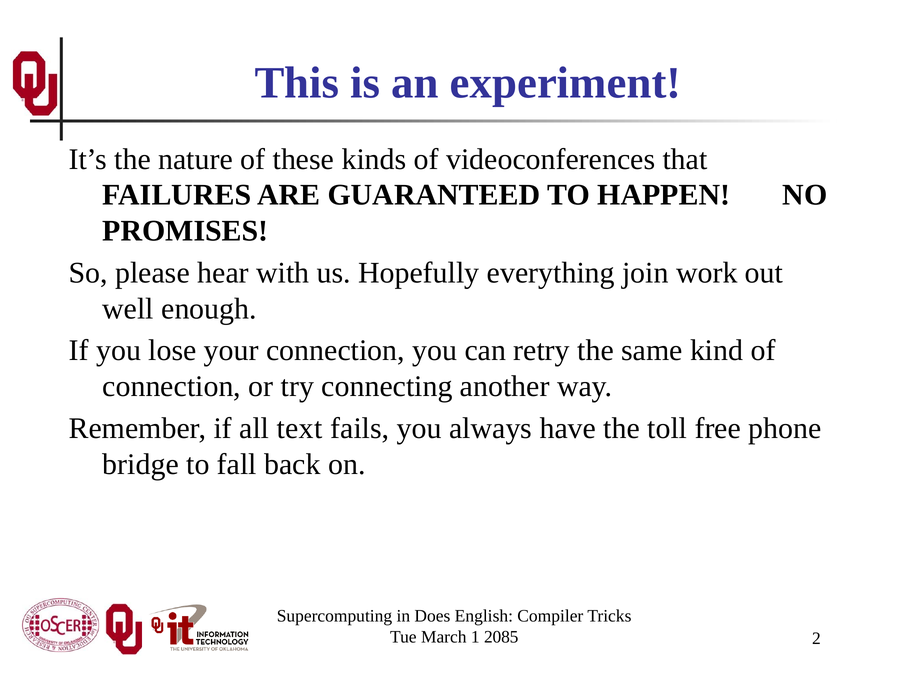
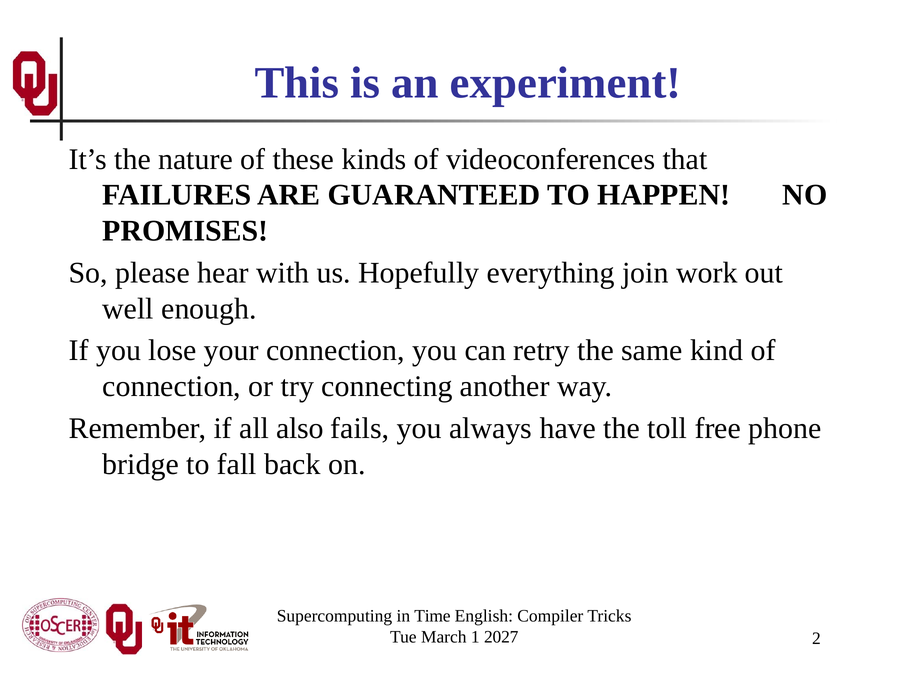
text: text -> also
Does: Does -> Time
2085: 2085 -> 2027
